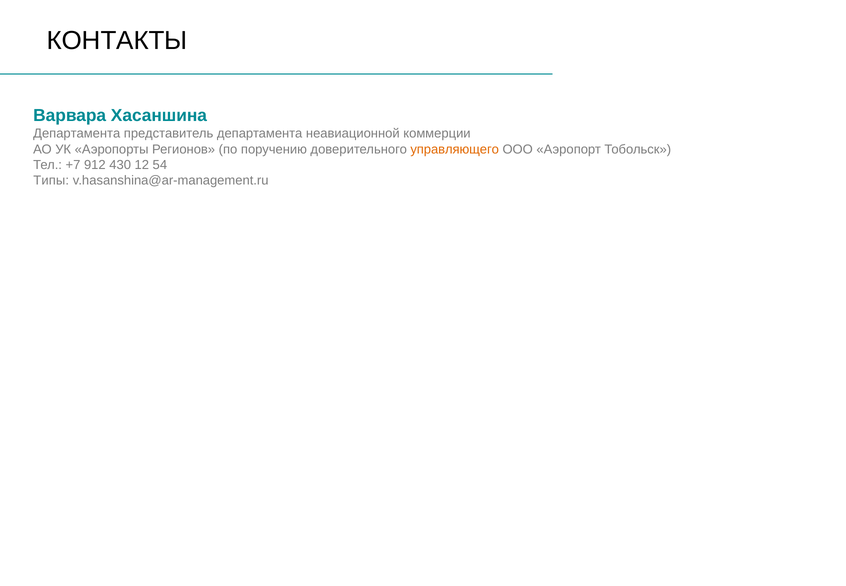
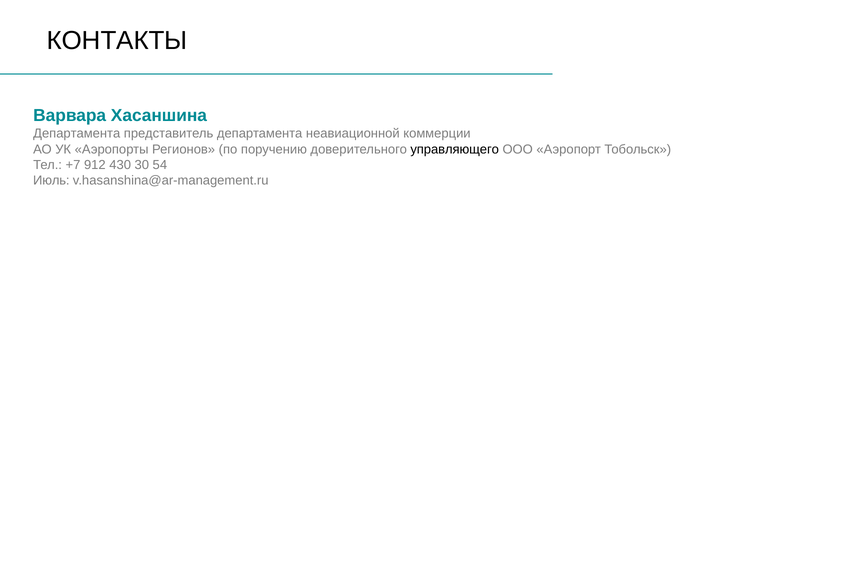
управляющего colour: orange -> black
12: 12 -> 30
Типы: Типы -> Июль
